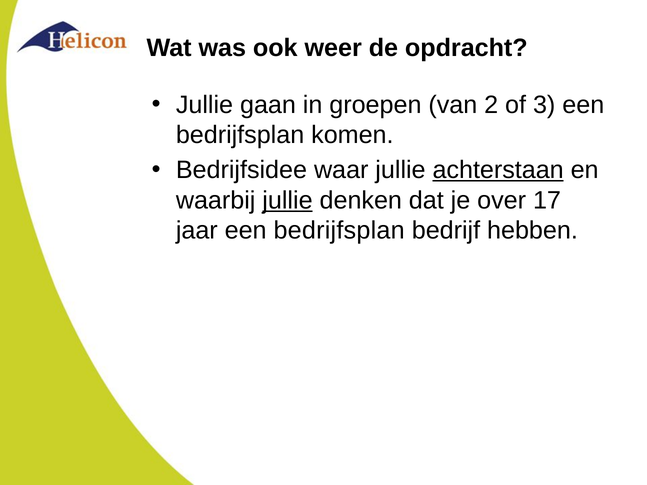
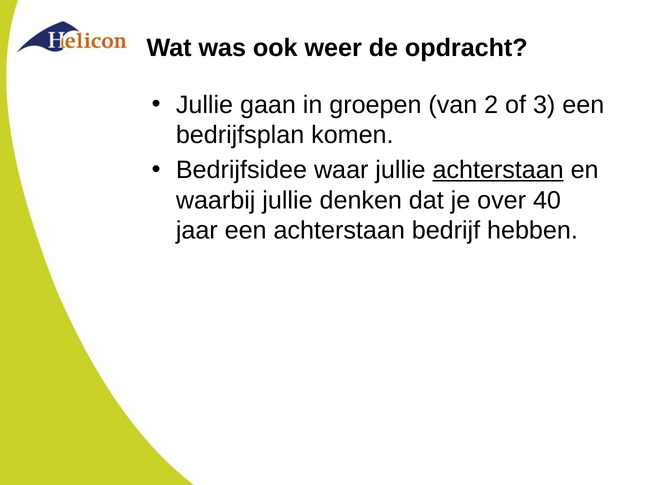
jullie at (287, 200) underline: present -> none
17: 17 -> 40
jaar een bedrijfsplan: bedrijfsplan -> achterstaan
